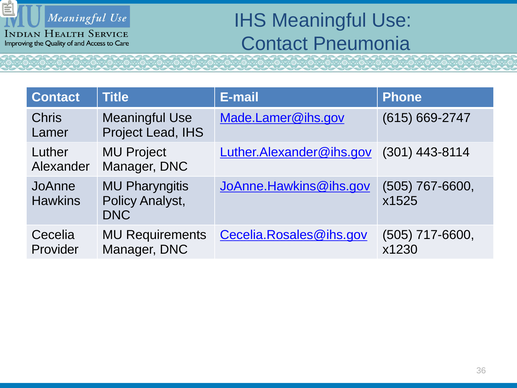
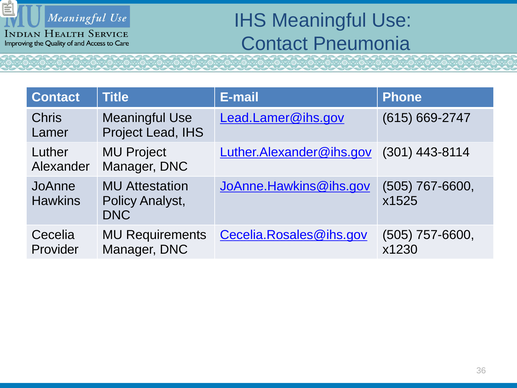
Made.Lamer@ihs.gov: Made.Lamer@ihs.gov -> Lead.Lamer@ihs.gov
Pharyngitis: Pharyngitis -> Attestation
717-6600: 717-6600 -> 757-6600
